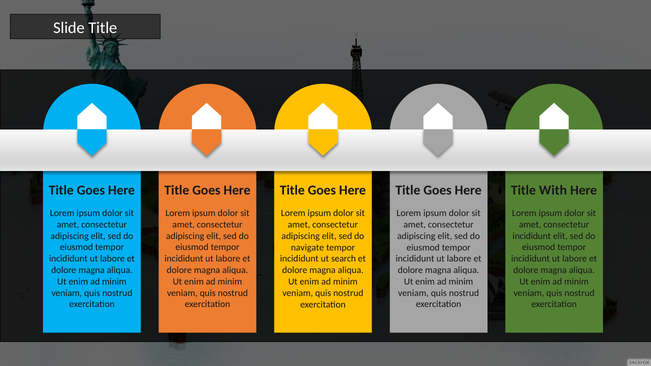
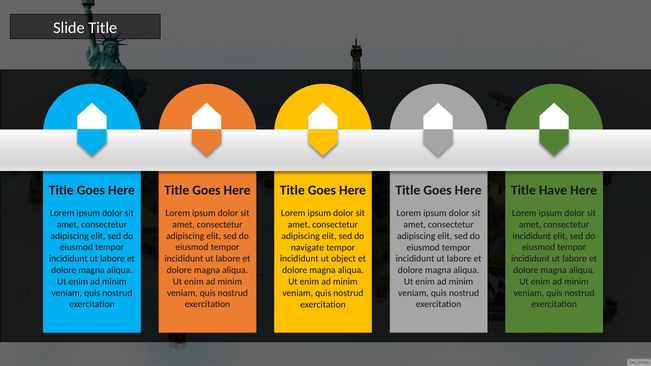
With: With -> Have
search: search -> object
